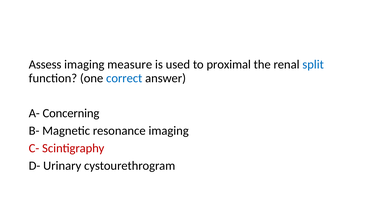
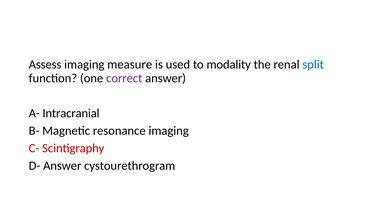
proximal: proximal -> modality
correct colour: blue -> purple
Concerning: Concerning -> Intracranial
D- Urinary: Urinary -> Answer
